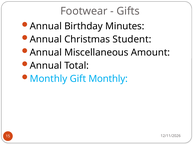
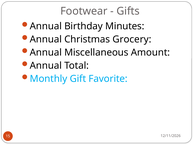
Student: Student -> Grocery
Gift Monthly: Monthly -> Favorite
